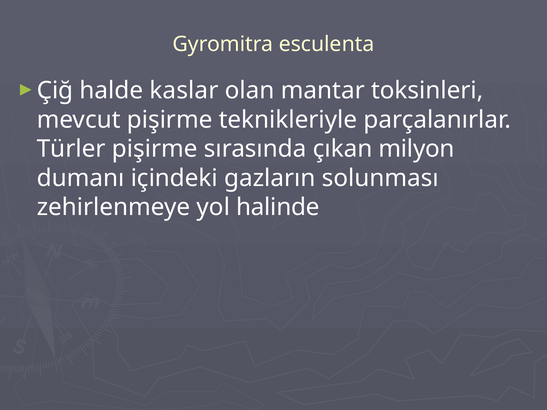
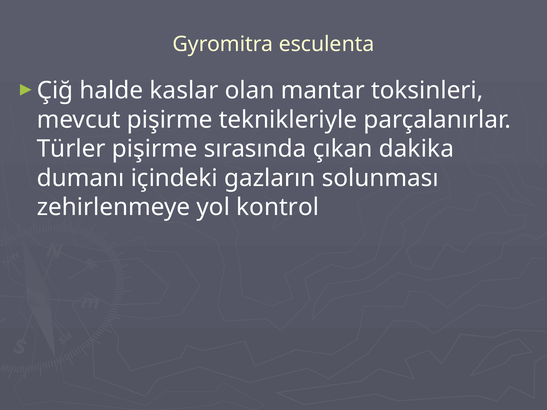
milyon: milyon -> dakika
halinde: halinde -> kontrol
